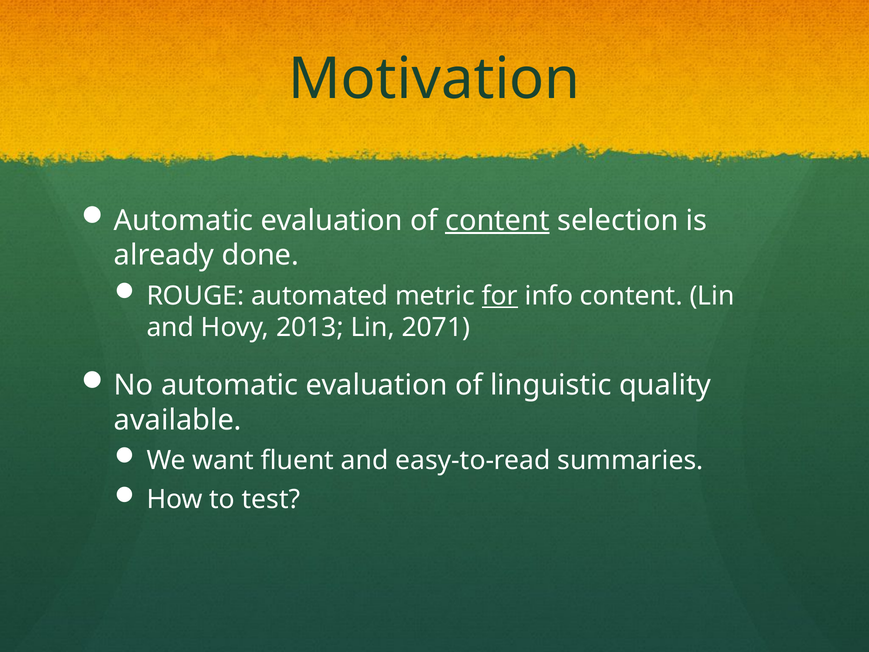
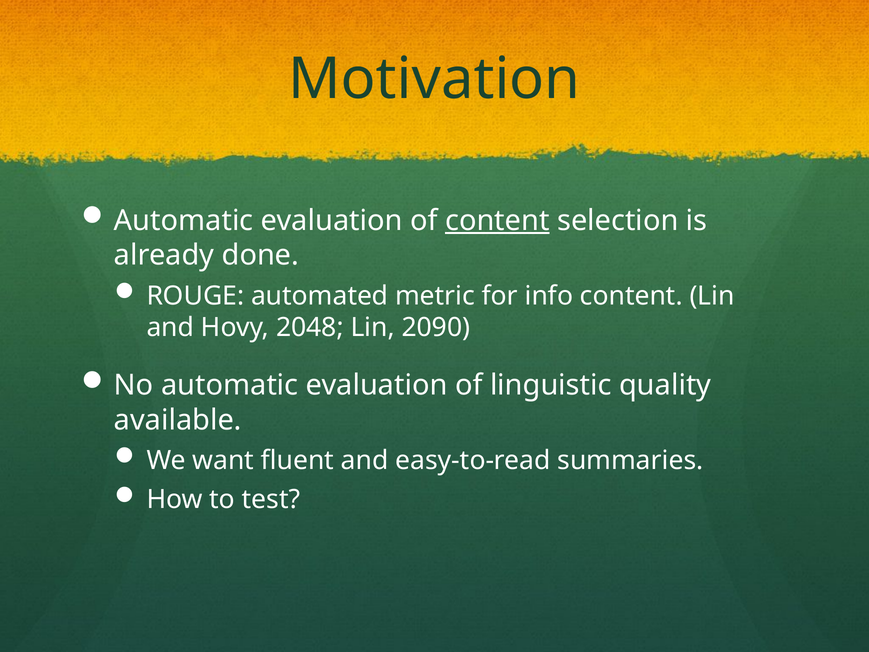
for underline: present -> none
2013: 2013 -> 2048
2071: 2071 -> 2090
